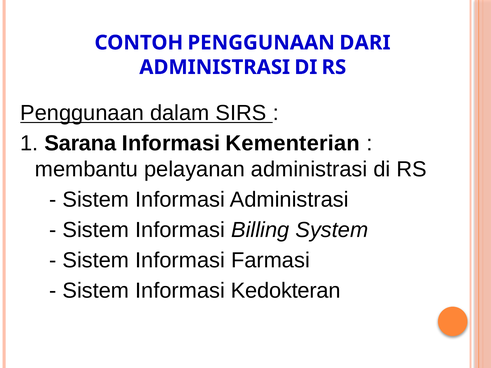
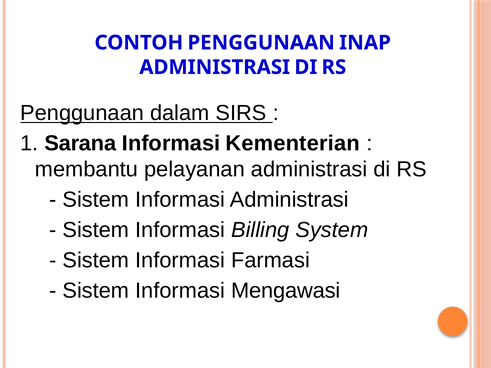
DARI: DARI -> INAP
Kedokteran: Kedokteran -> Mengawasi
